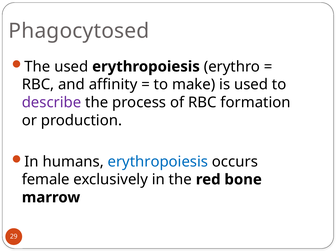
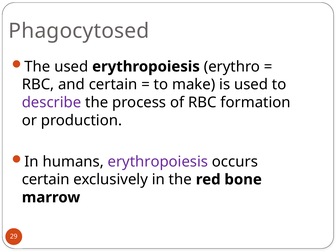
and affinity: affinity -> certain
erythropoiesis at (158, 162) colour: blue -> purple
female at (46, 180): female -> certain
